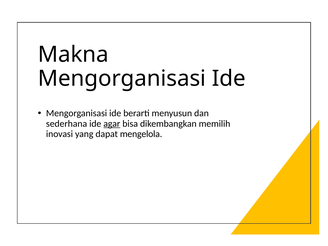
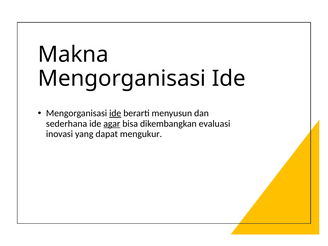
ide at (115, 113) underline: none -> present
memilih: memilih -> evaluasi
mengelola: mengelola -> mengukur
